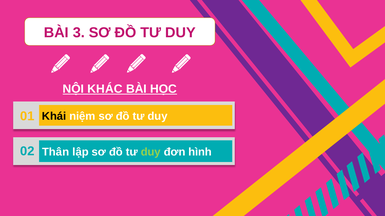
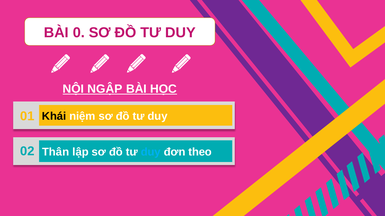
3: 3 -> 0
KHÁC: KHÁC -> NGẬP
duy at (151, 152) colour: light green -> light blue
hình: hình -> theo
